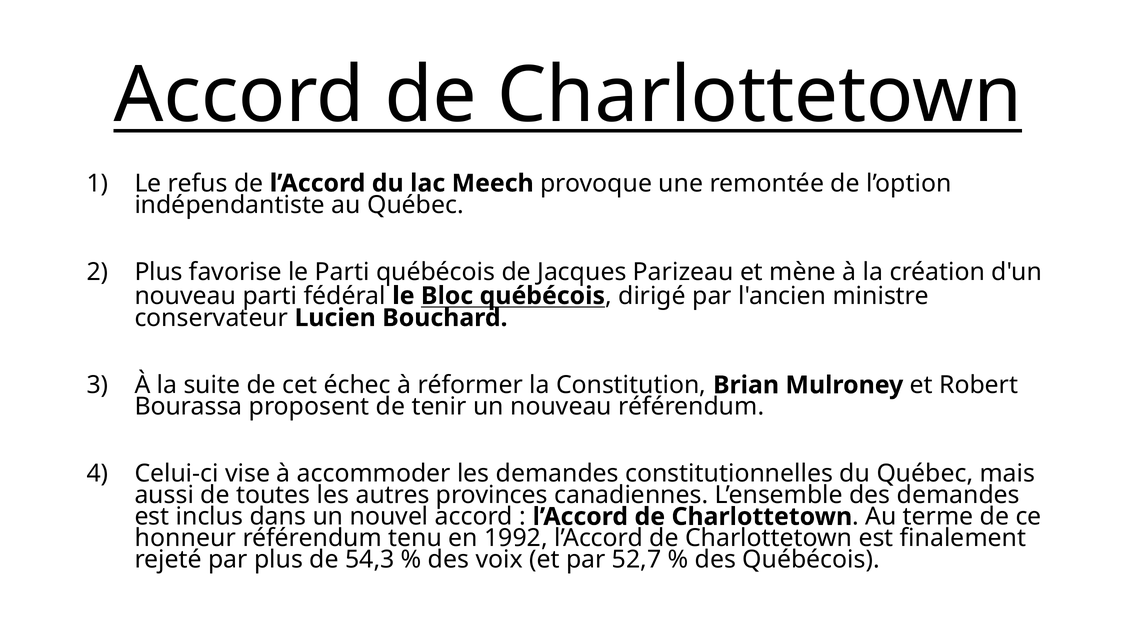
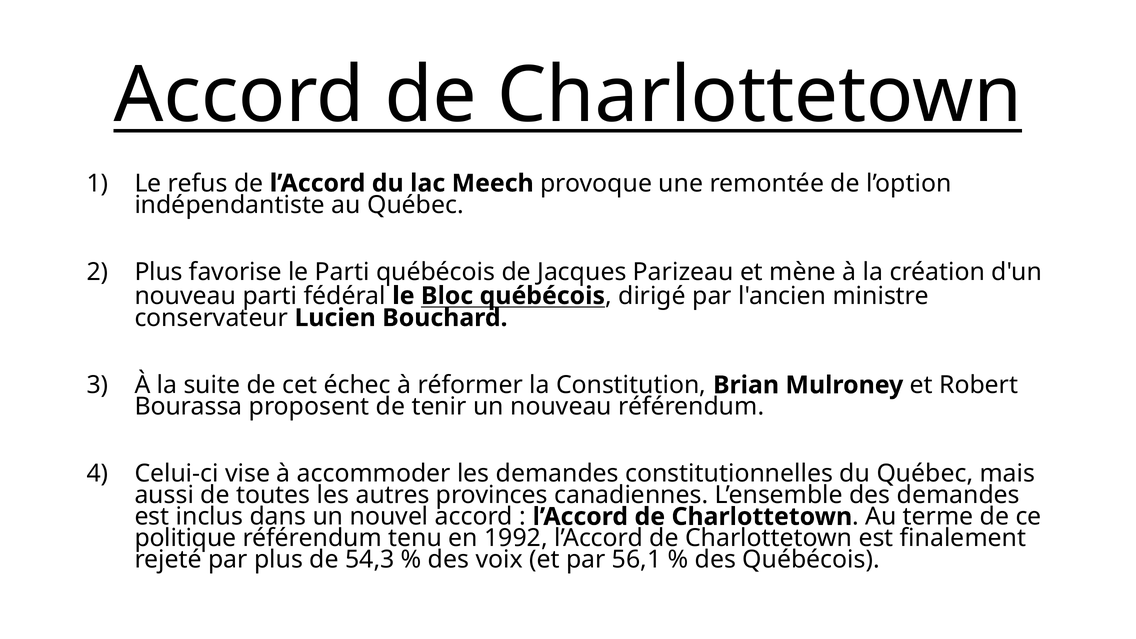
honneur: honneur -> politique
52,7: 52,7 -> 56,1
